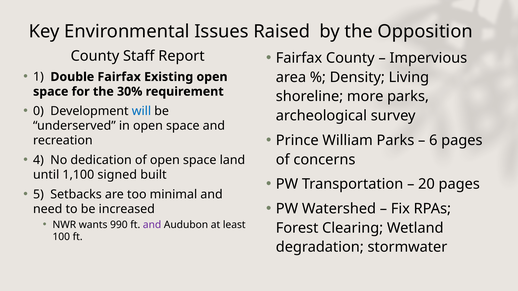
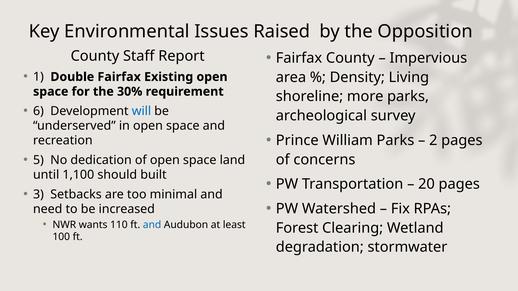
0: 0 -> 6
6: 6 -> 2
4: 4 -> 5
signed: signed -> should
5: 5 -> 3
990: 990 -> 110
and at (152, 225) colour: purple -> blue
